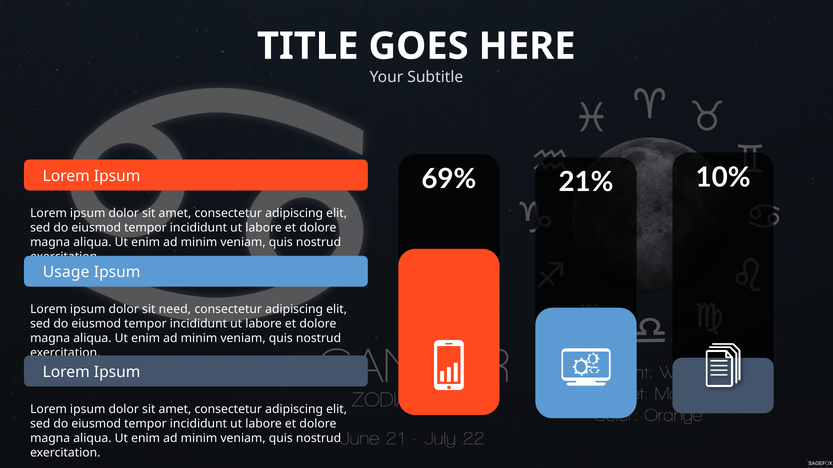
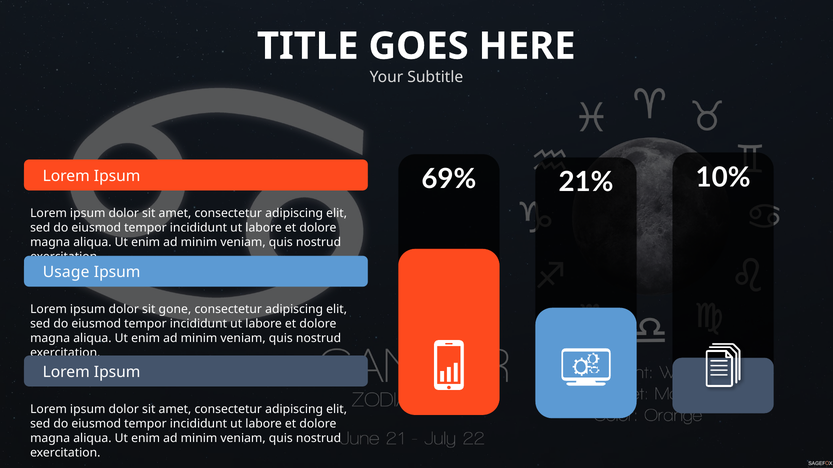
need: need -> gone
